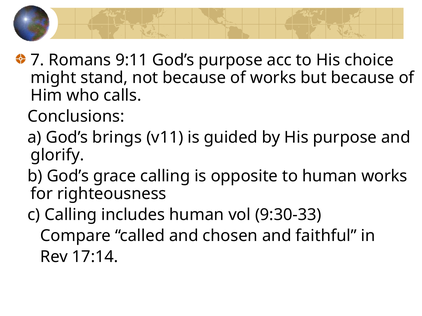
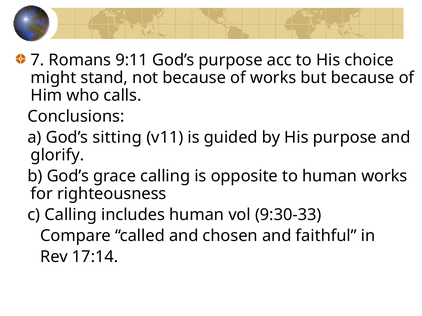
brings: brings -> sitting
